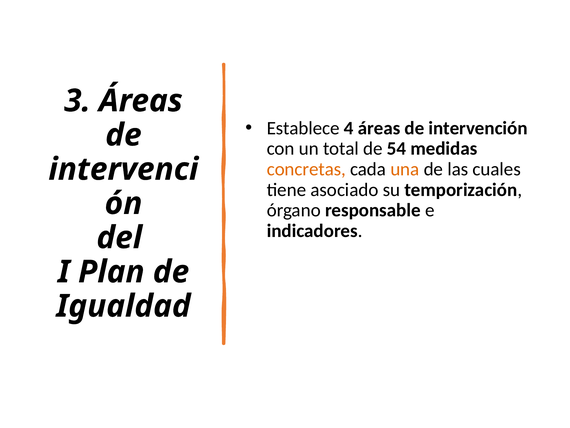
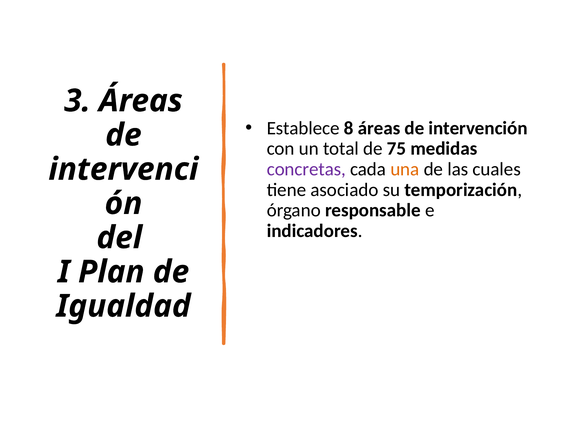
4: 4 -> 8
54: 54 -> 75
concretas colour: orange -> purple
